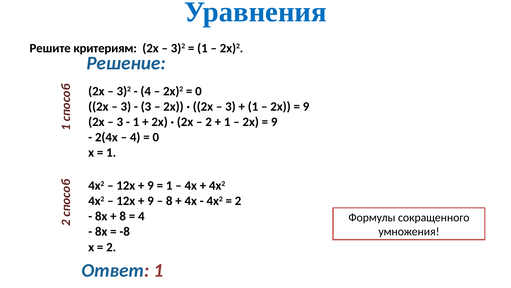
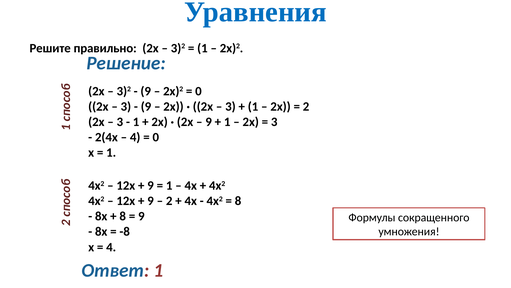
критериям: критериям -> правильно
4 at (146, 91): 4 -> 9
3 at (146, 106): 3 -> 9
9 at (306, 106): 9 -> 2
2 at (209, 122): 2 -> 9
9 at (274, 122): 9 -> 3
8 at (169, 201): 8 -> 2
2 at (238, 201): 2 -> 8
4 at (141, 216): 4 -> 9
2 at (111, 247): 2 -> 4
